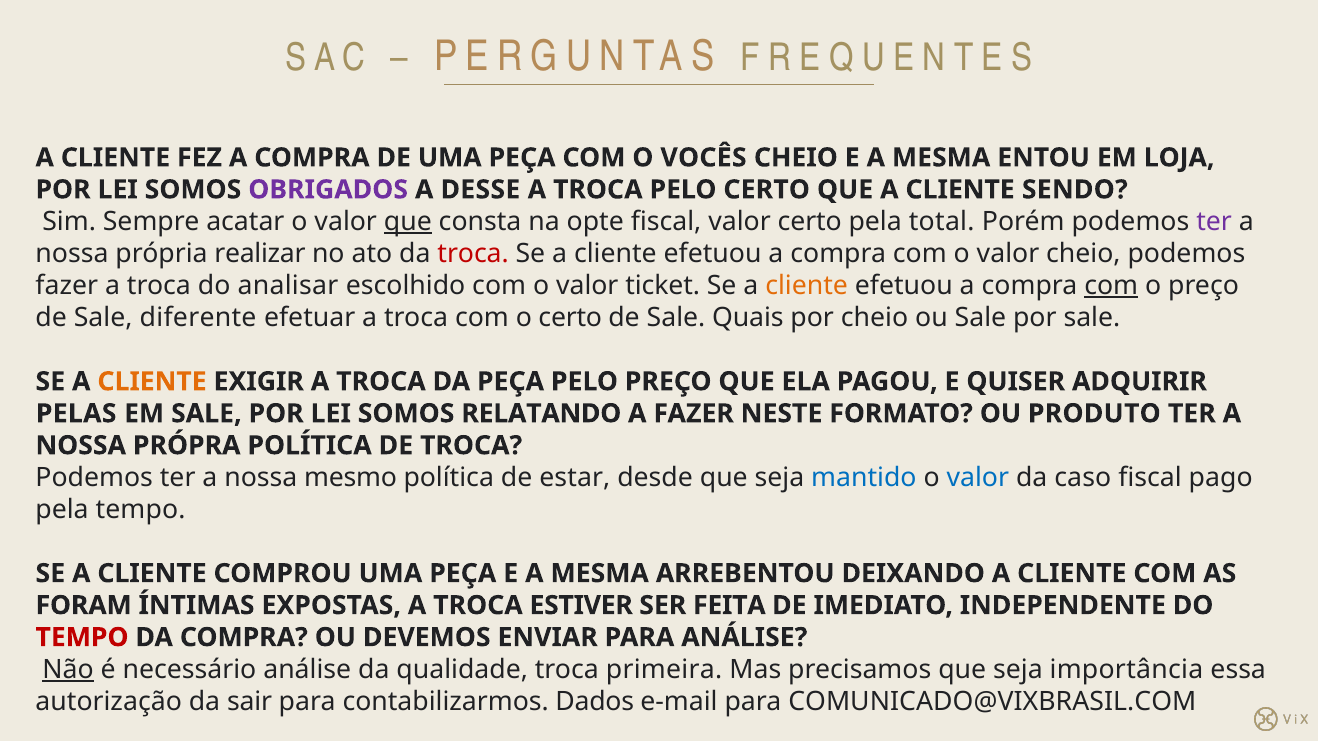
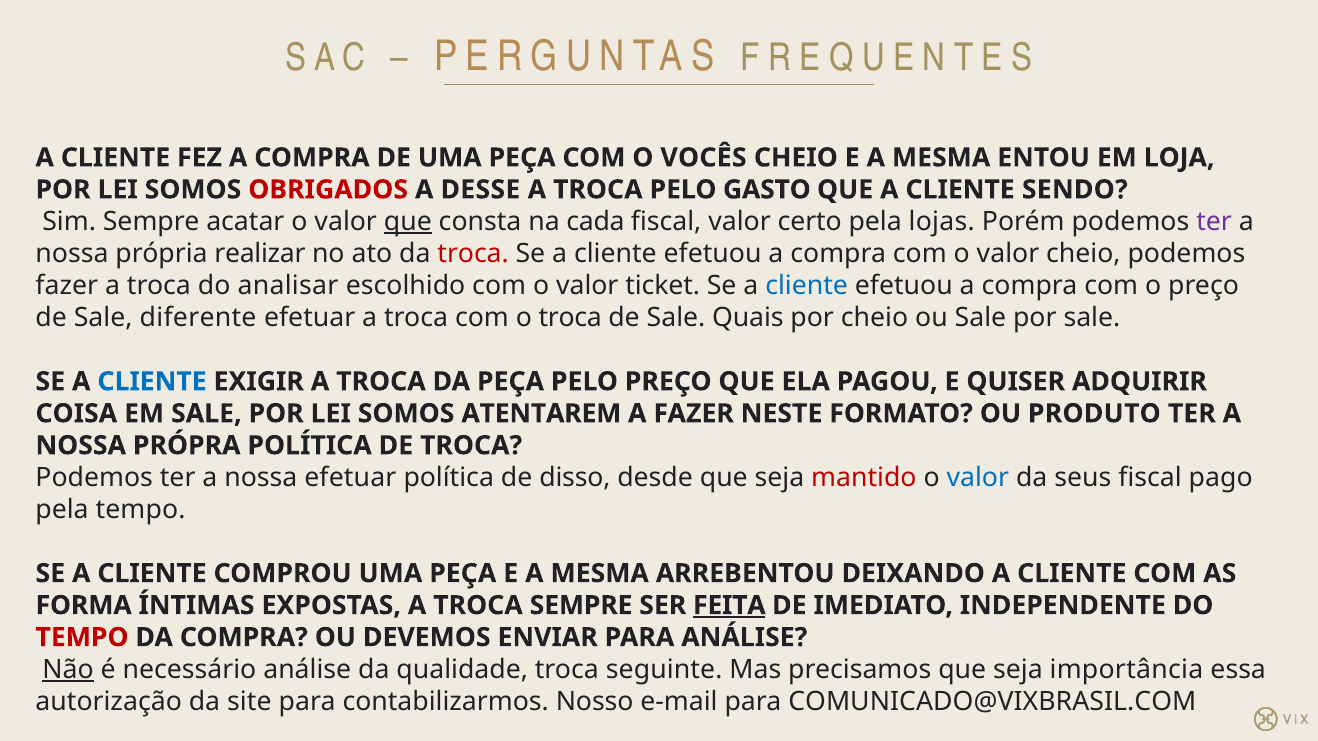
OBRIGADOS colour: purple -> red
PELO CERTO: CERTO -> GASTO
opte: opte -> cada
total: total -> lojas
cliente at (807, 286) colour: orange -> blue
com at (1111, 286) underline: present -> none
o certo: certo -> troca
CLIENTE at (152, 382) colour: orange -> blue
PELAS: PELAS -> COISA
RELATANDO: RELATANDO -> ATENTAREM
nossa mesmo: mesmo -> efetuar
estar: estar -> disso
mantido colour: blue -> red
caso: caso -> seus
FORAM: FORAM -> FORMA
TROCA ESTIVER: ESTIVER -> SEMPRE
FEITA underline: none -> present
primeira: primeira -> seguinte
sair: sair -> site
Dados: Dados -> Nosso
